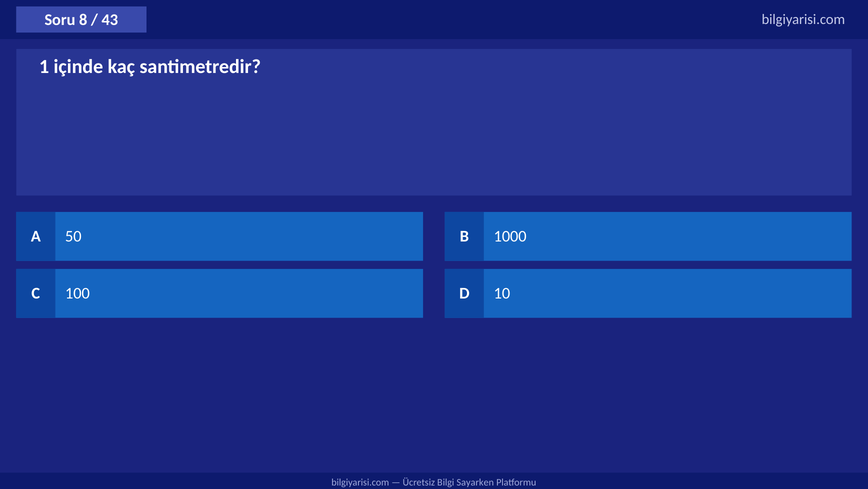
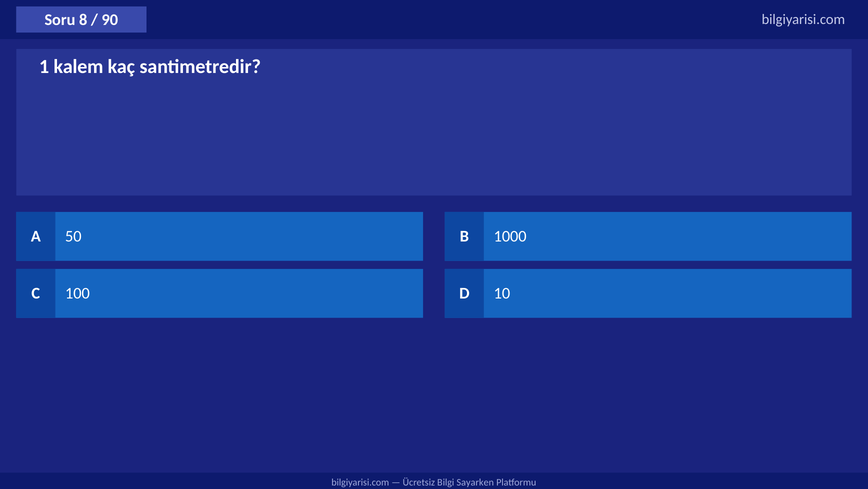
43: 43 -> 90
içinde: içinde -> kalem
